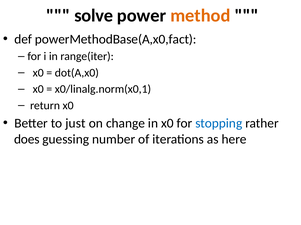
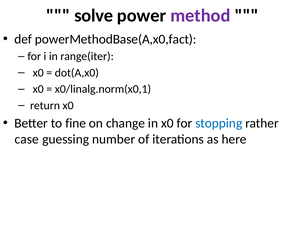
method colour: orange -> purple
just: just -> fine
does: does -> case
